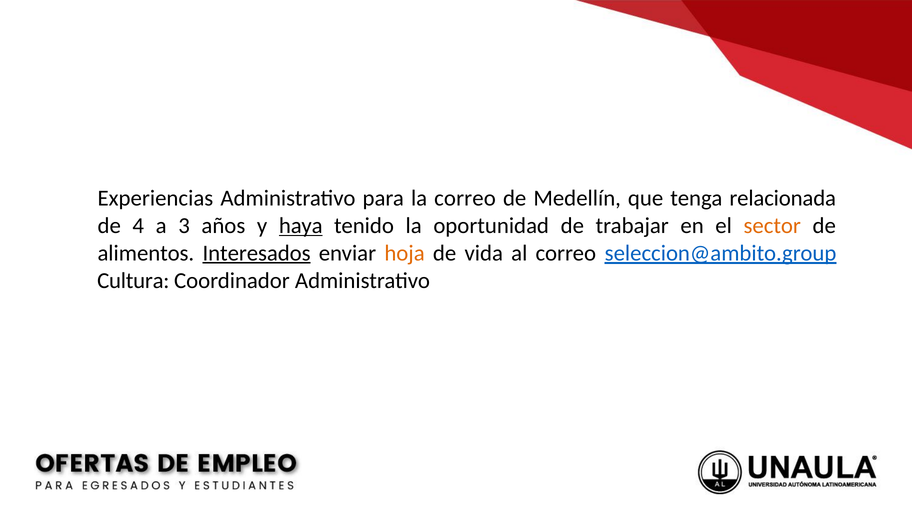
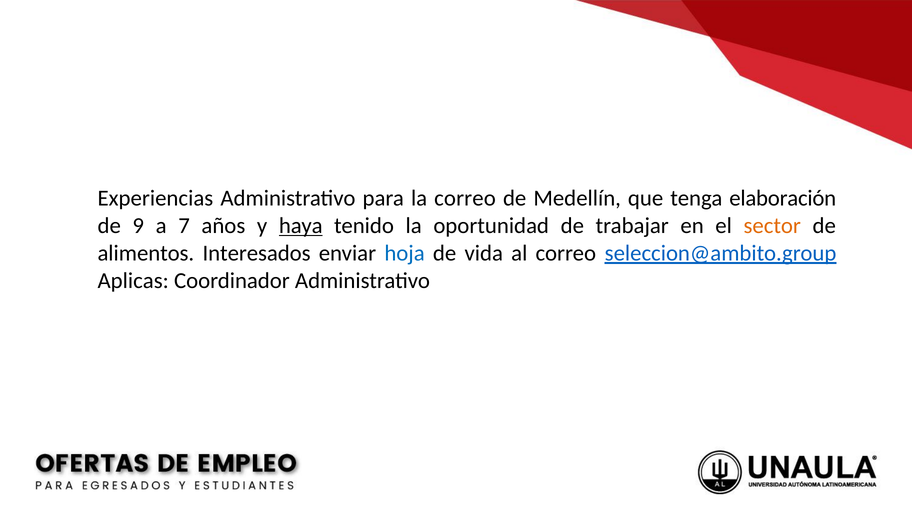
relacionada: relacionada -> elaboración
4: 4 -> 9
3: 3 -> 7
Interesados underline: present -> none
hoja colour: orange -> blue
Cultura: Cultura -> Aplicas
